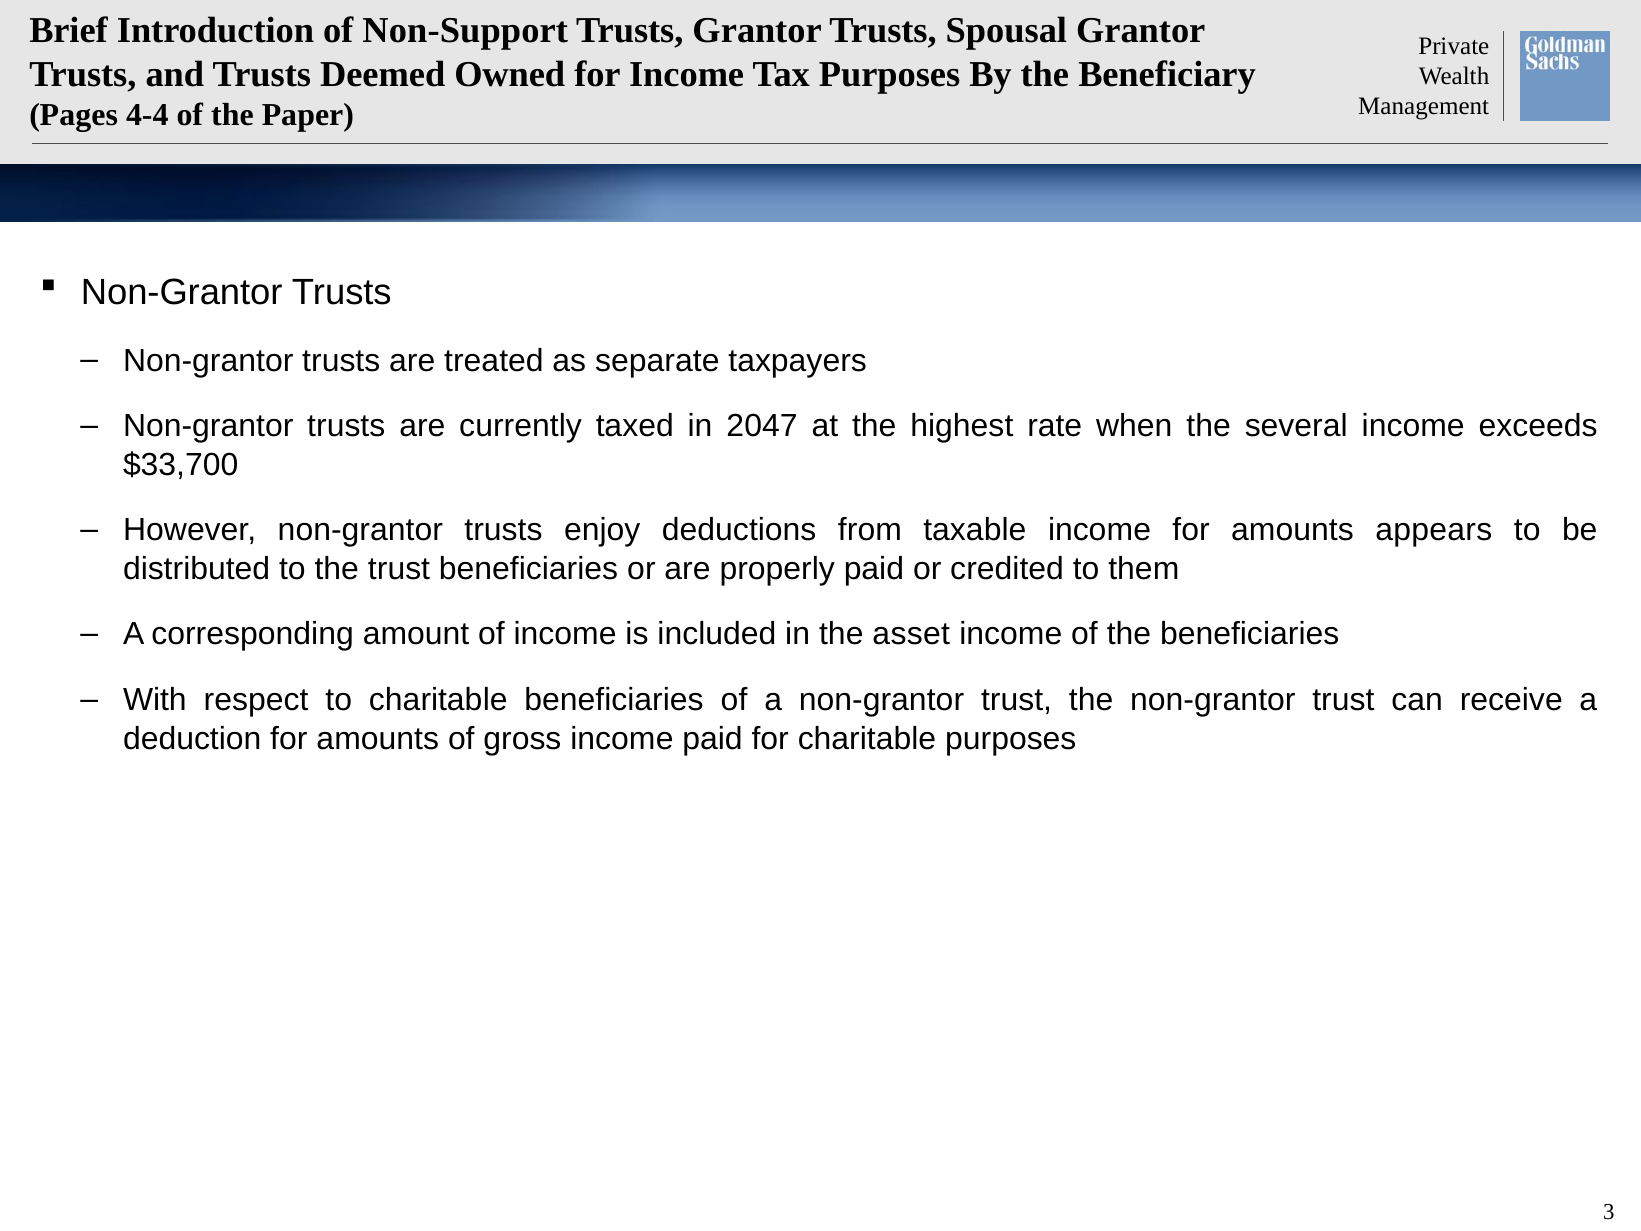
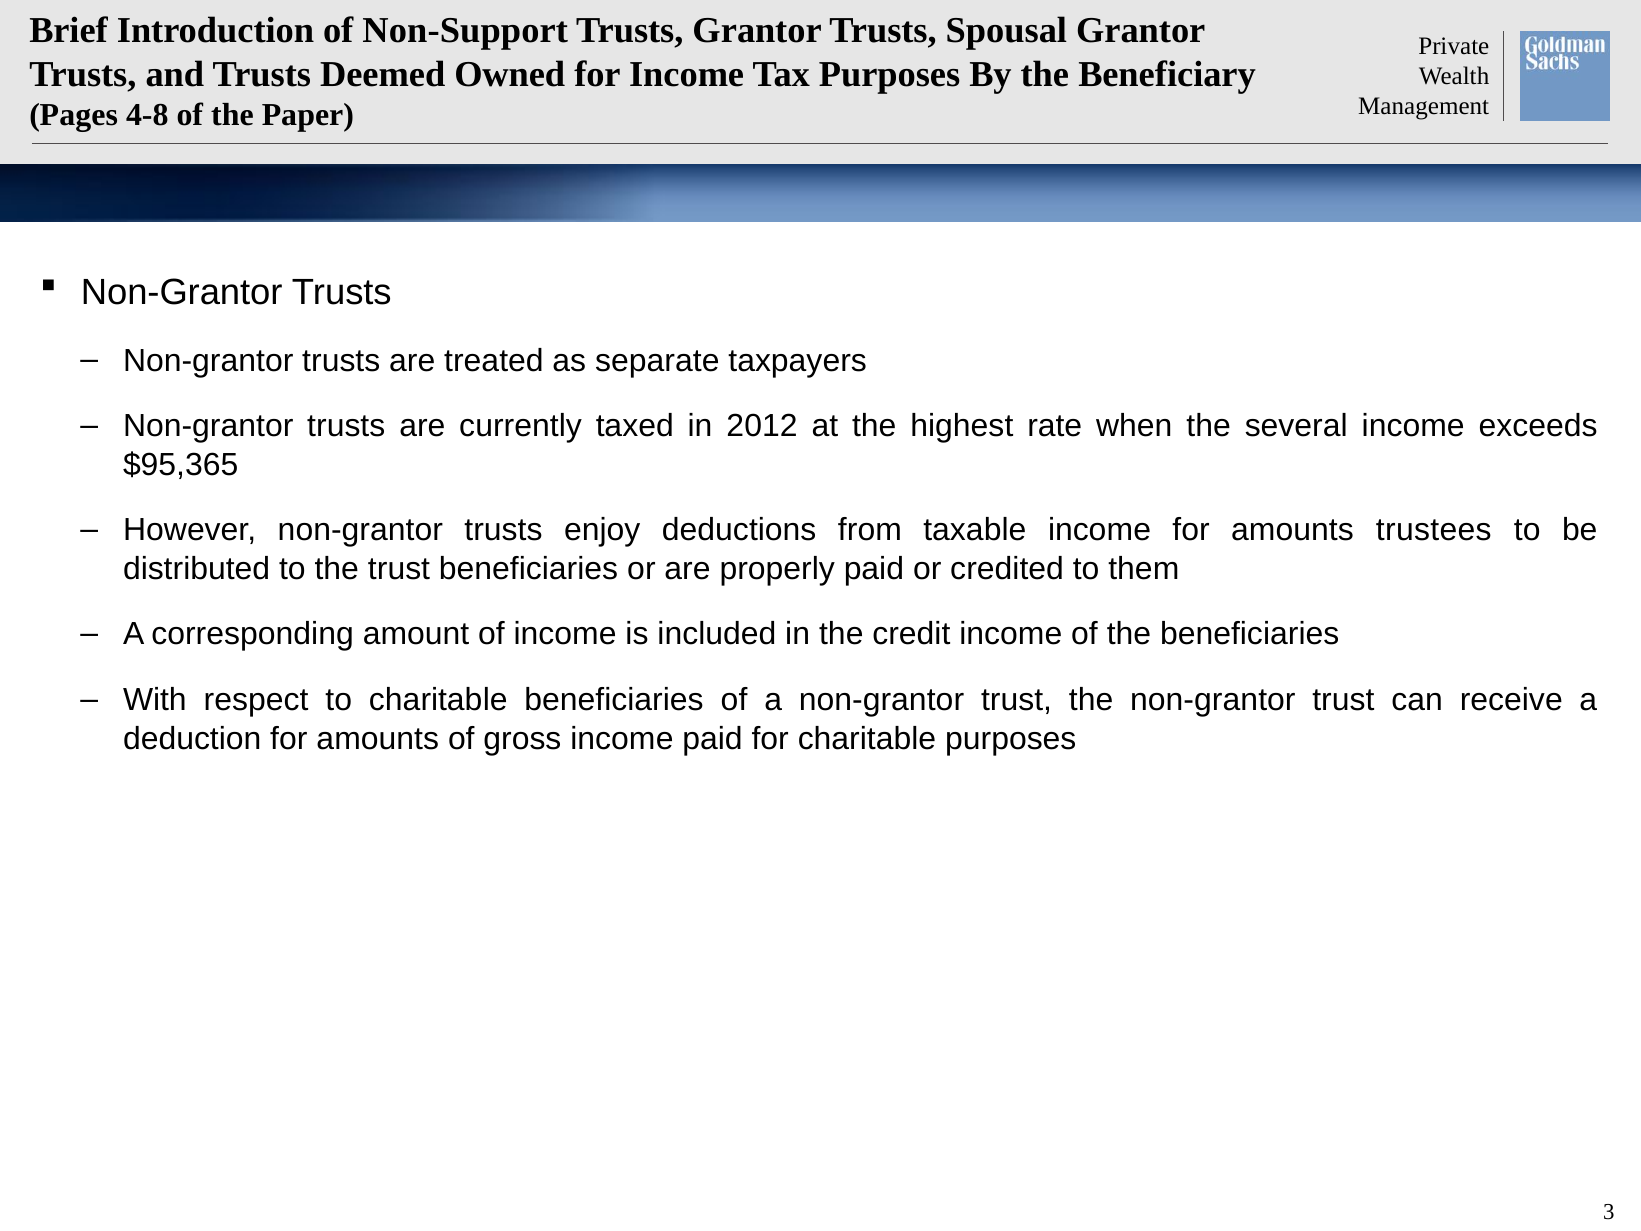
4-4: 4-4 -> 4-8
2047: 2047 -> 2012
$33,700: $33,700 -> $95,365
appears: appears -> trustees
asset: asset -> credit
